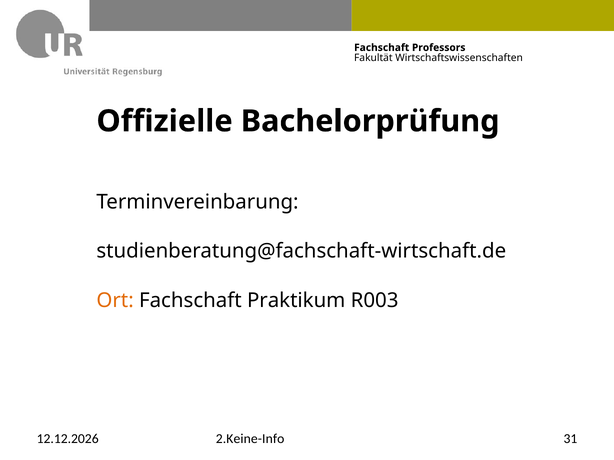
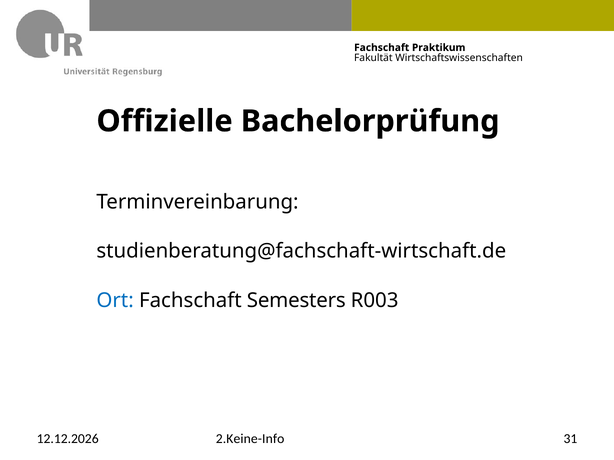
Professors: Professors -> Praktikum
Ort colour: orange -> blue
Praktikum: Praktikum -> Semesters
